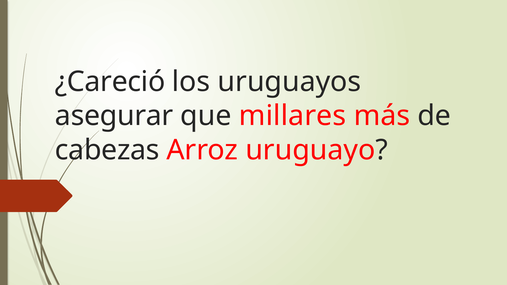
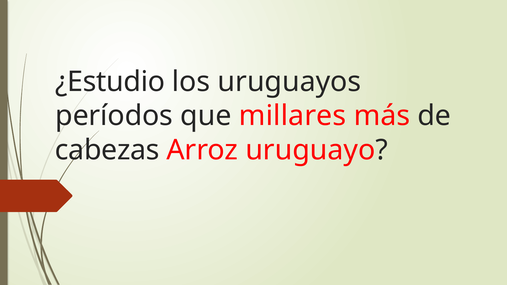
¿Careció: ¿Careció -> ¿Estudio
asegurar: asegurar -> períodos
